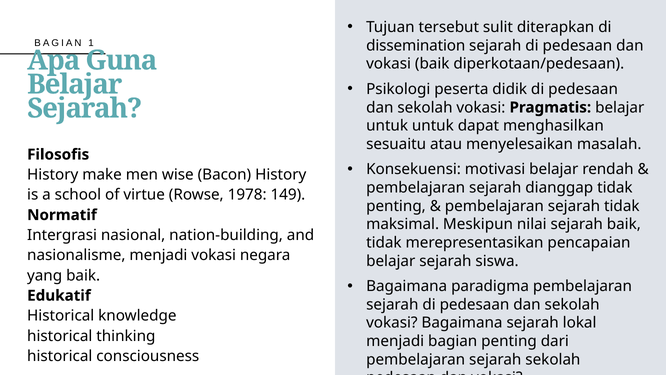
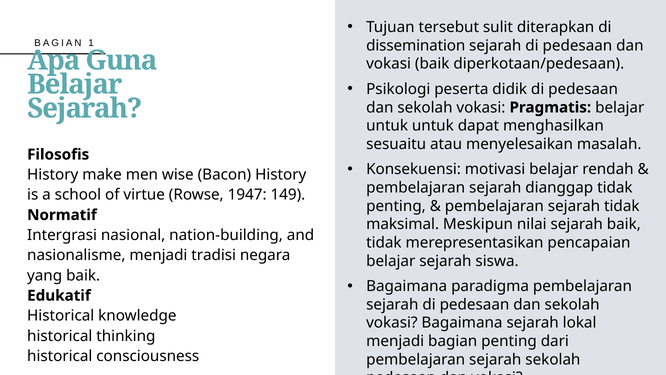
1978: 1978 -> 1947
menjadi vokasi: vokasi -> tradisi
